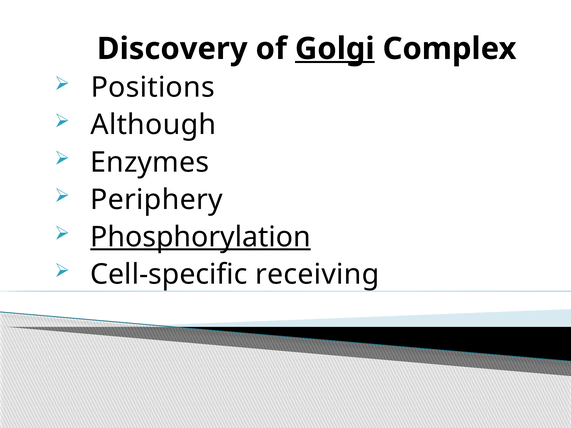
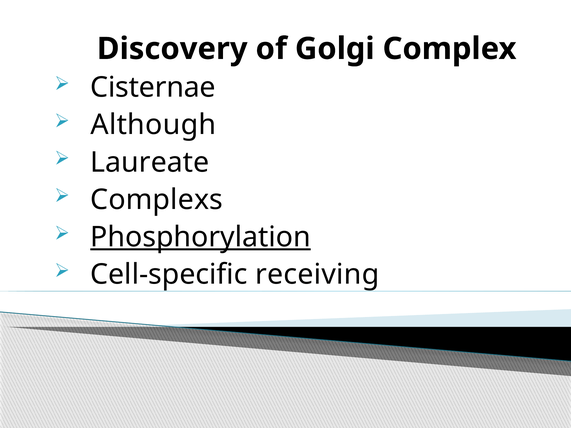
Golgi underline: present -> none
Positions: Positions -> Cisternae
Enzymes: Enzymes -> Laureate
Periphery: Periphery -> Complexs
